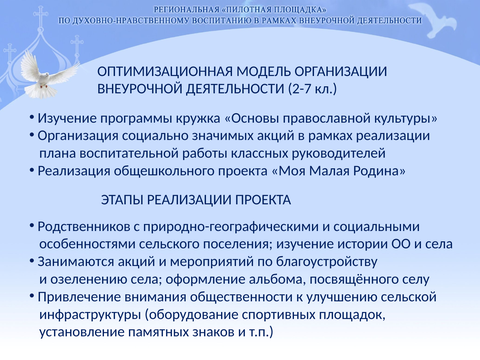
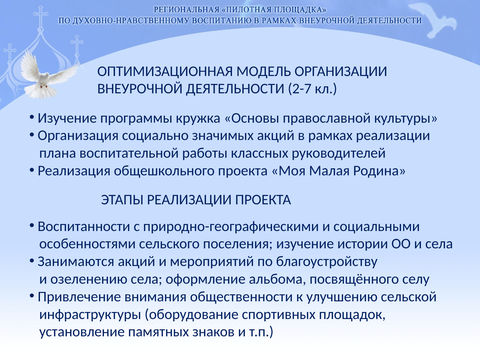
Родственников: Родственников -> Воспитанности
